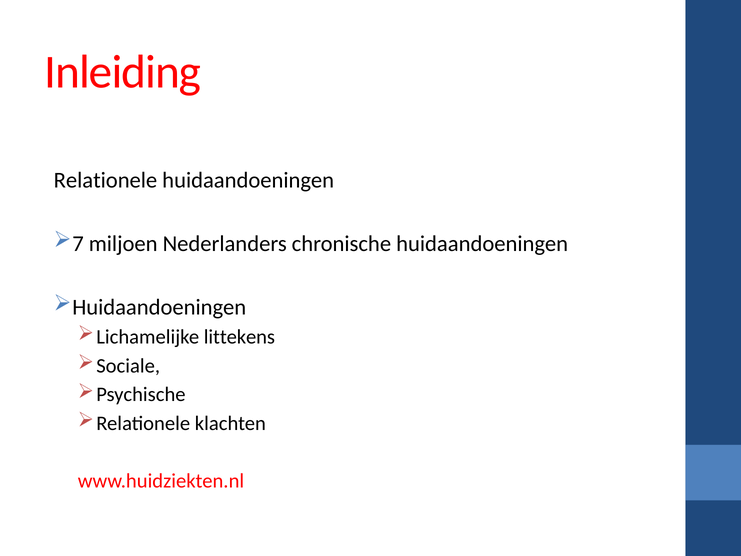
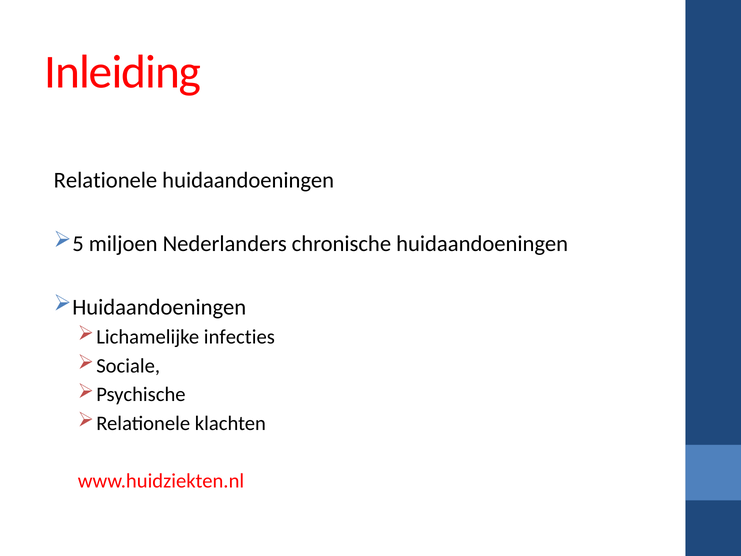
7: 7 -> 5
littekens: littekens -> infecties
